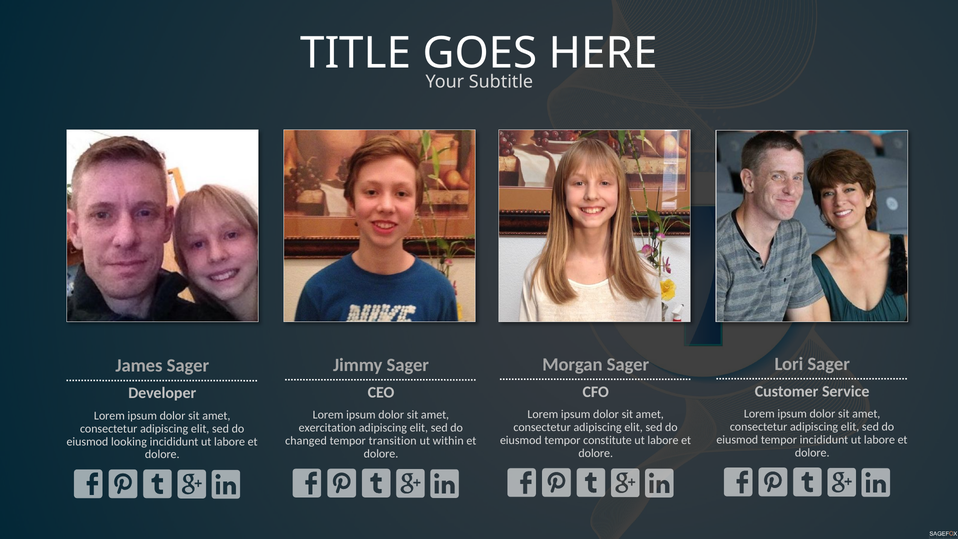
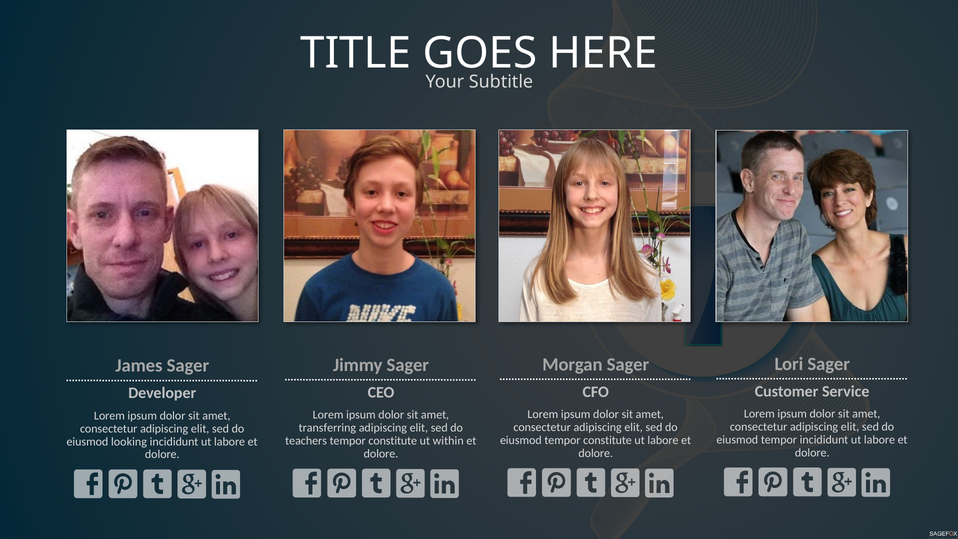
exercitation: exercitation -> transferring
changed: changed -> teachers
transition at (393, 441): transition -> constitute
